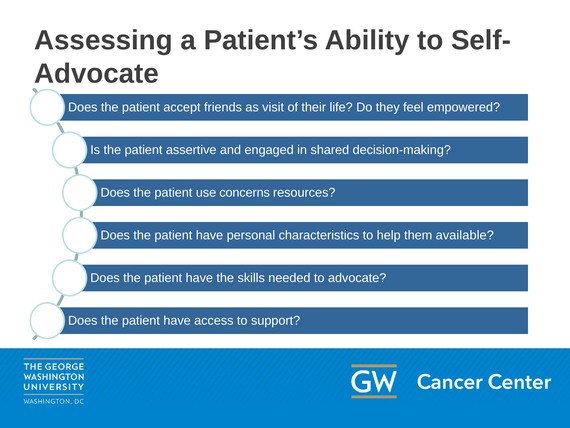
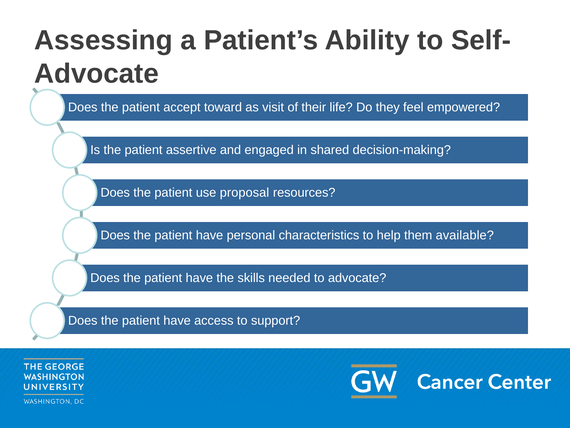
friends: friends -> toward
concerns: concerns -> proposal
